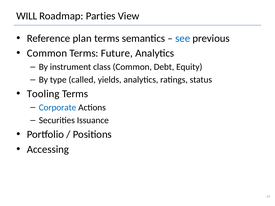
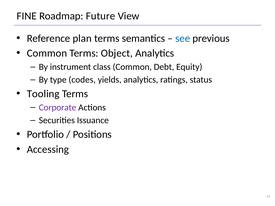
WILL: WILL -> FINE
Parties: Parties -> Future
Future: Future -> Object
called: called -> codes
Corporate colour: blue -> purple
